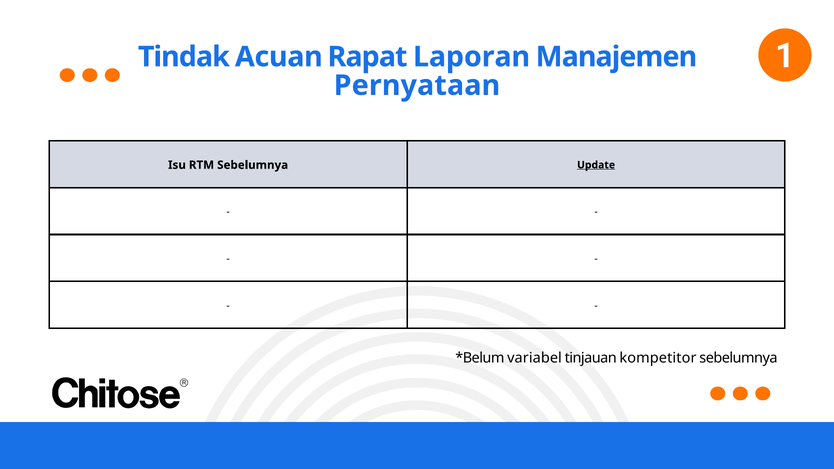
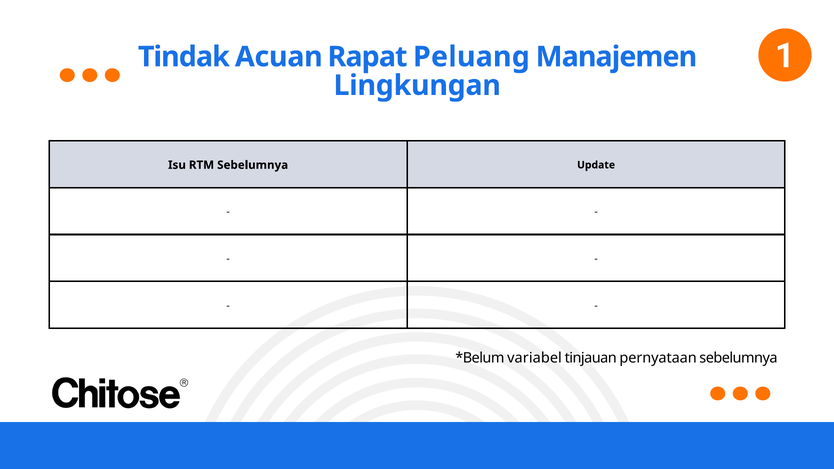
Laporan: Laporan -> Peluang
Pernyataan: Pernyataan -> Lingkungan
Update underline: present -> none
kompetitor: kompetitor -> pernyataan
